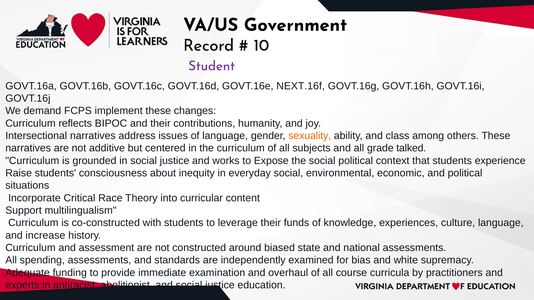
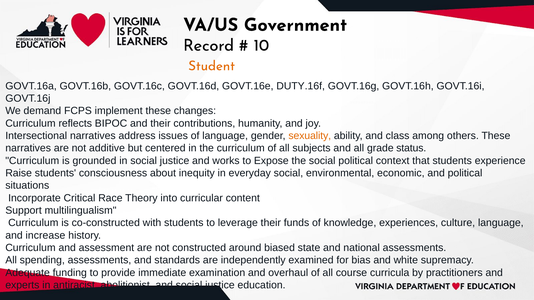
Student colour: purple -> orange
NEXT.16f: NEXT.16f -> DUTY.16f
talked: talked -> status
